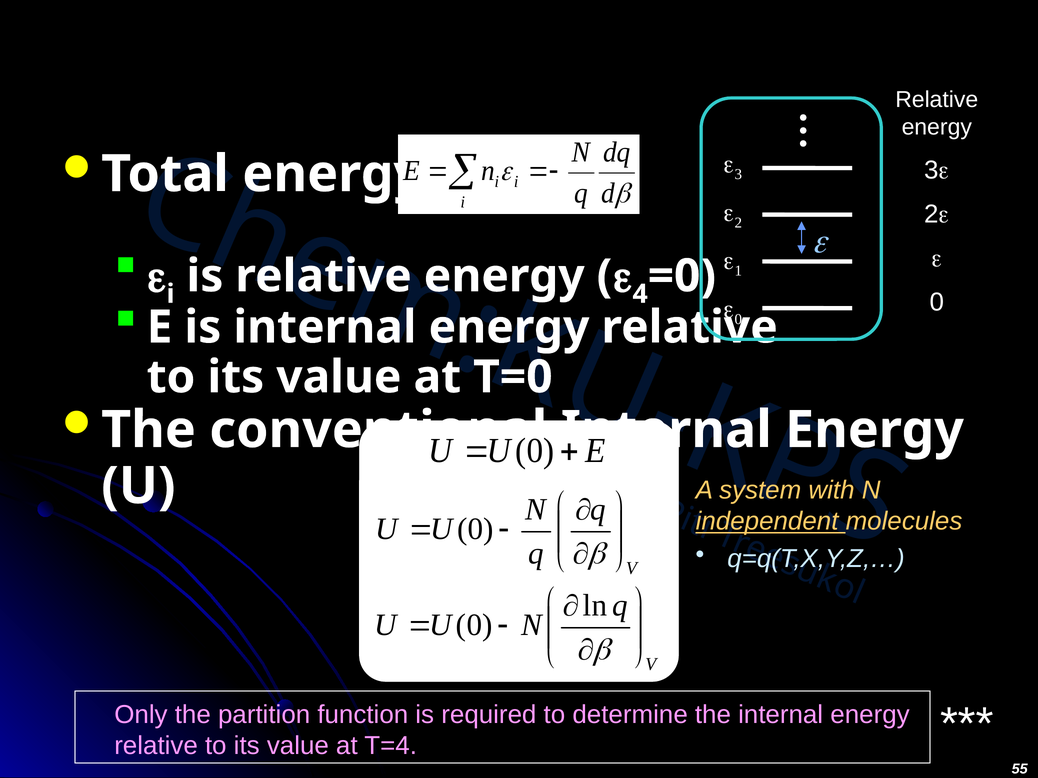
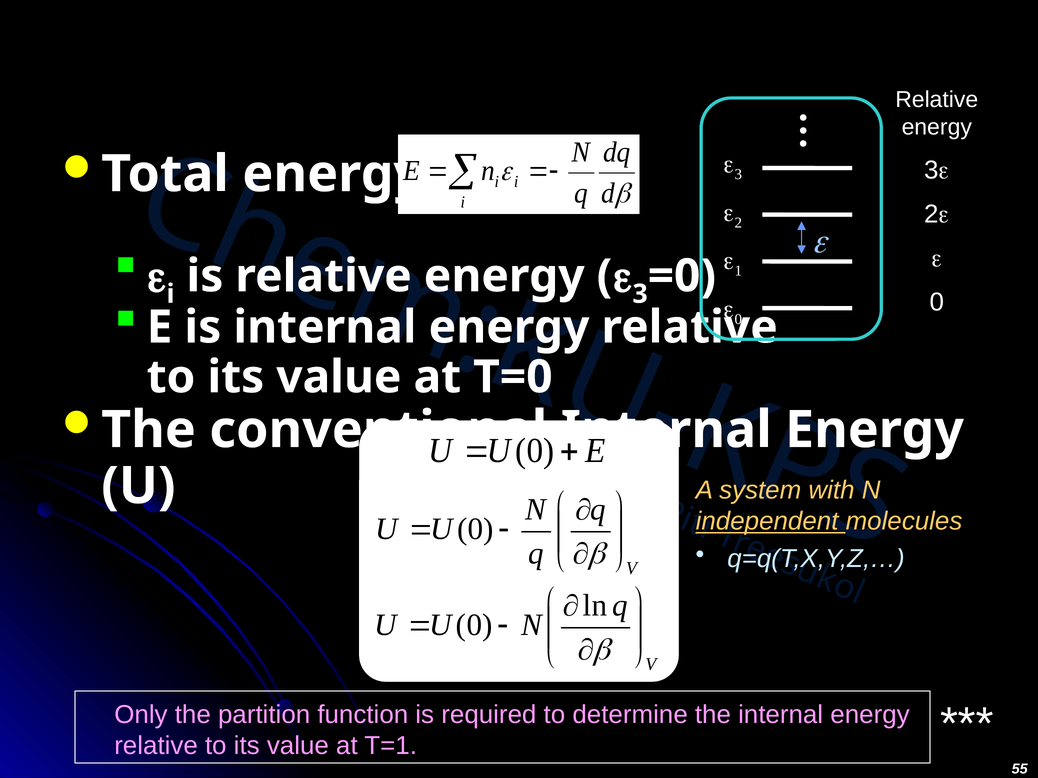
4 at (640, 294): 4 -> 3
T=4: T=4 -> T=1
